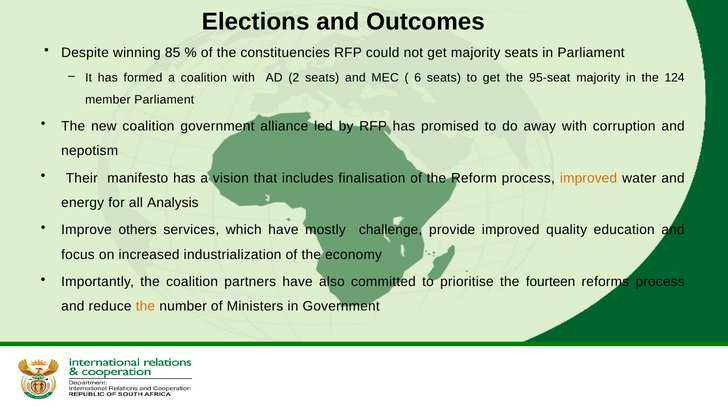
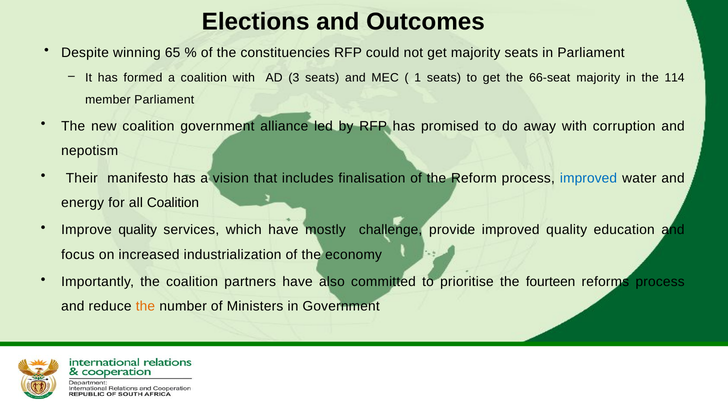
85: 85 -> 65
2: 2 -> 3
6: 6 -> 1
95-seat: 95-seat -> 66-seat
124: 124 -> 114
improved at (589, 178) colour: orange -> blue
all Analysis: Analysis -> Coalition
Improve others: others -> quality
